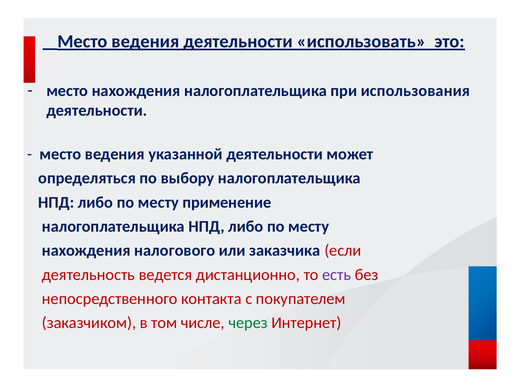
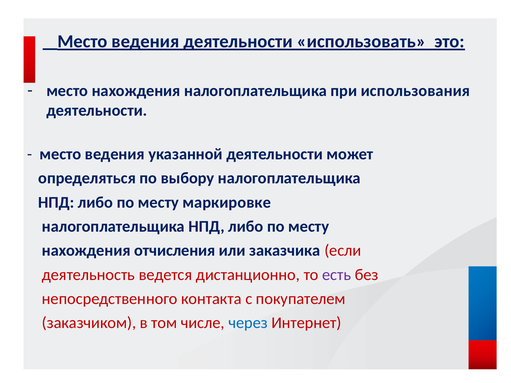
применение: применение -> маркировке
налогового: налогового -> отчисления
через colour: green -> blue
